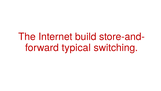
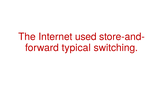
build: build -> used
